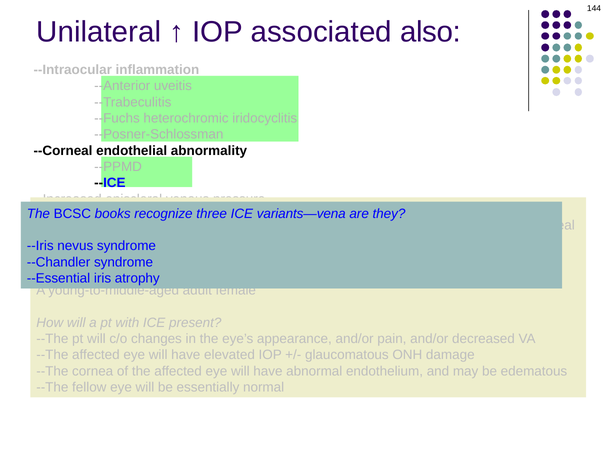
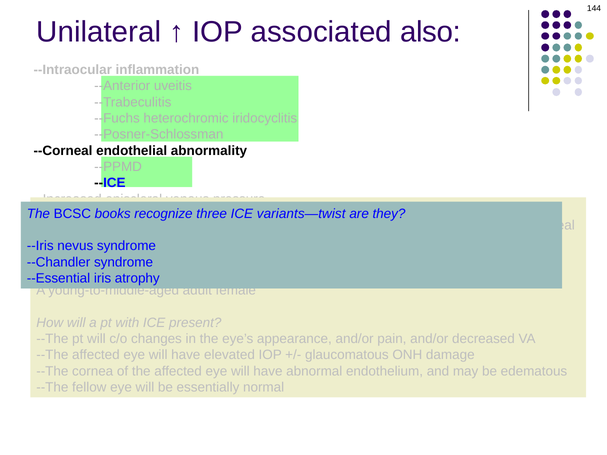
variants—vena: variants—vena -> variants—twist
